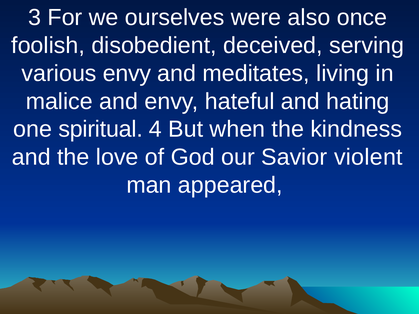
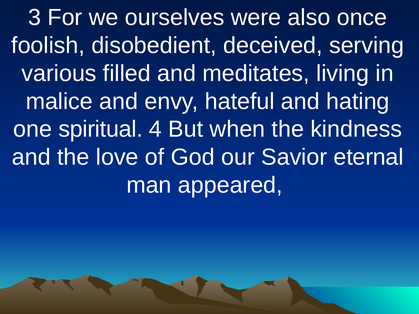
various envy: envy -> filled
violent: violent -> eternal
